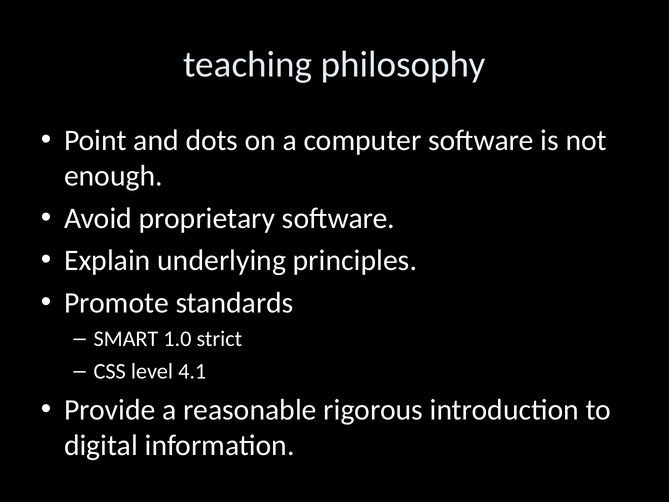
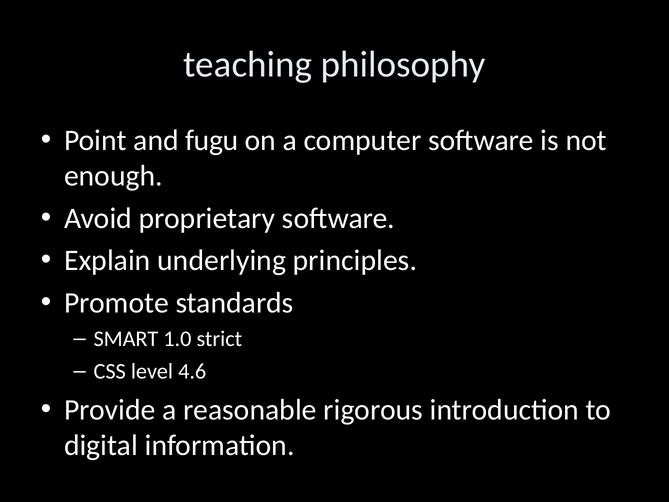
dots: dots -> fugu
4.1: 4.1 -> 4.6
